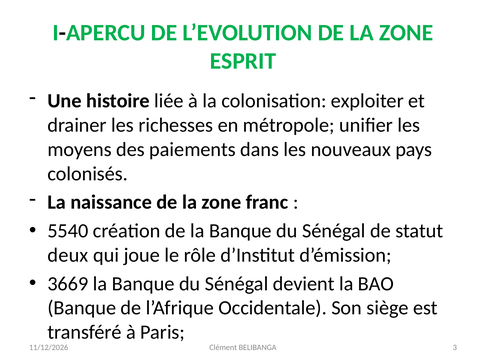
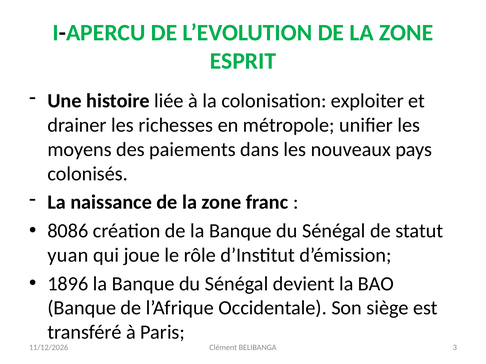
5540: 5540 -> 8086
deux: deux -> yuan
3669: 3669 -> 1896
